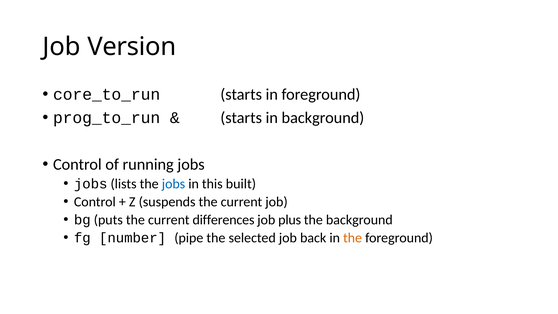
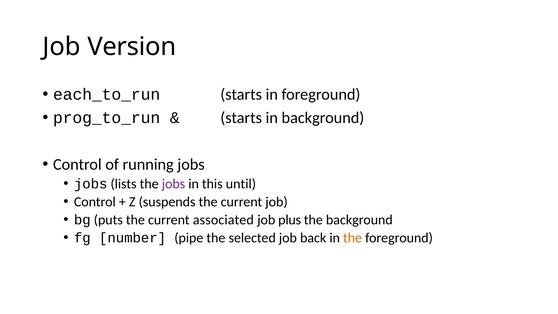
core_to_run: core_to_run -> each_to_run
jobs at (173, 184) colour: blue -> purple
built: built -> until
differences: differences -> associated
